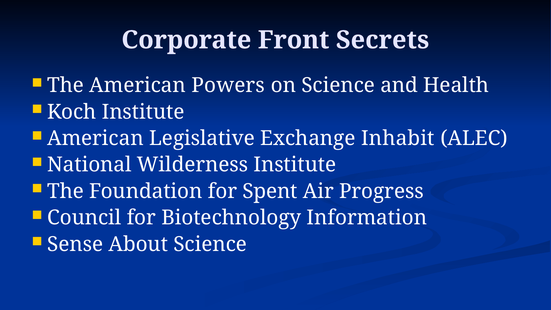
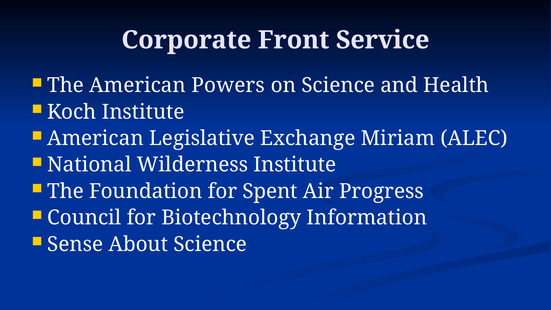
Secrets: Secrets -> Service
Inhabit: Inhabit -> Miriam
